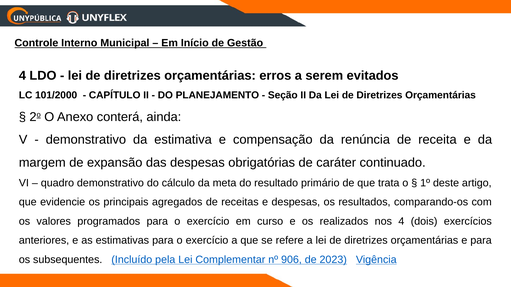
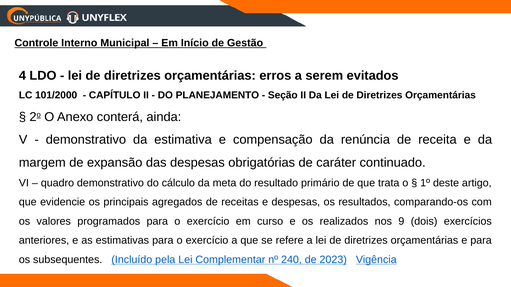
nos 4: 4 -> 9
906: 906 -> 240
